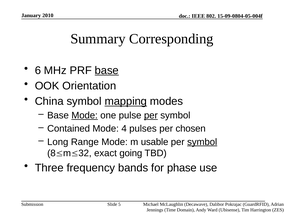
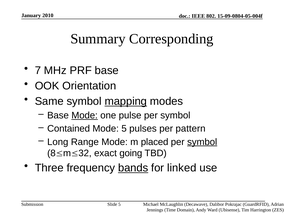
6: 6 -> 7
base at (107, 70) underline: present -> none
China: China -> Same
per at (151, 115) underline: present -> none
Mode 4: 4 -> 5
chosen: chosen -> pattern
usable: usable -> placed
bands underline: none -> present
phase: phase -> linked
